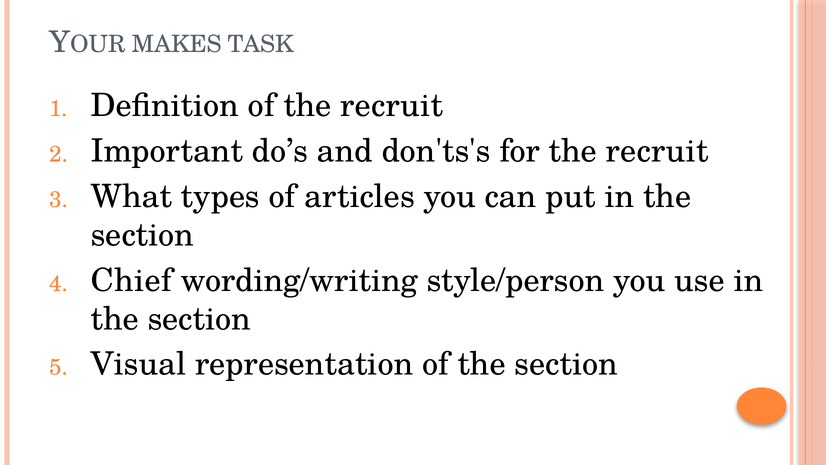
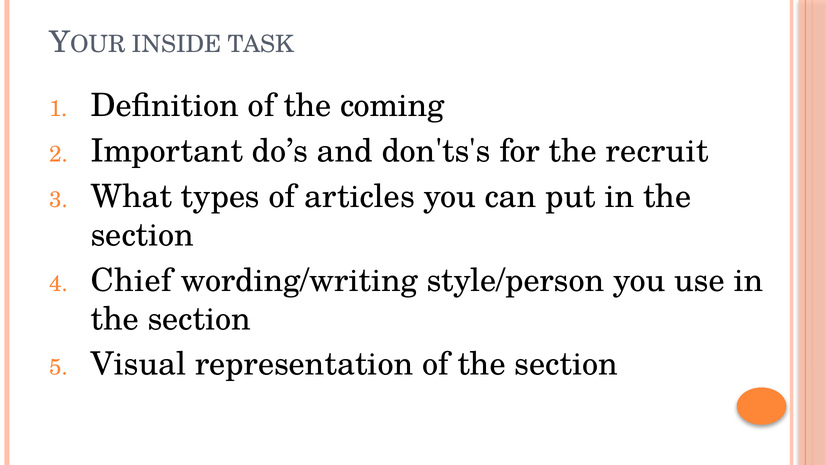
MAKES: MAKES -> INSIDE
of the recruit: recruit -> coming
